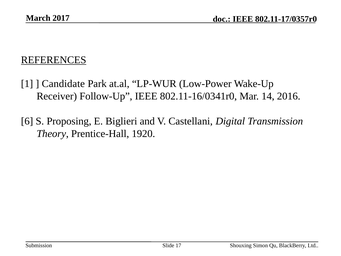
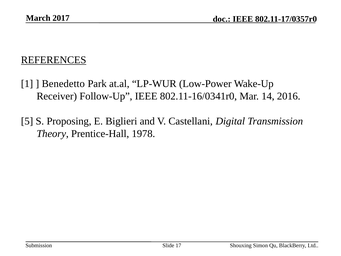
Candidate: Candidate -> Benedetto
6: 6 -> 5
1920: 1920 -> 1978
